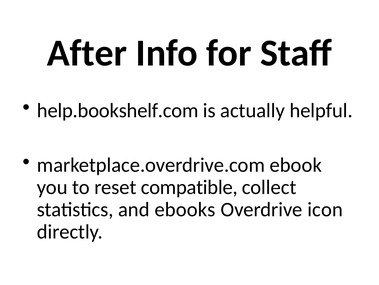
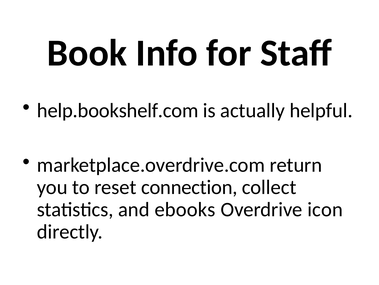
After: After -> Book
ebook: ebook -> return
compatible: compatible -> connection
